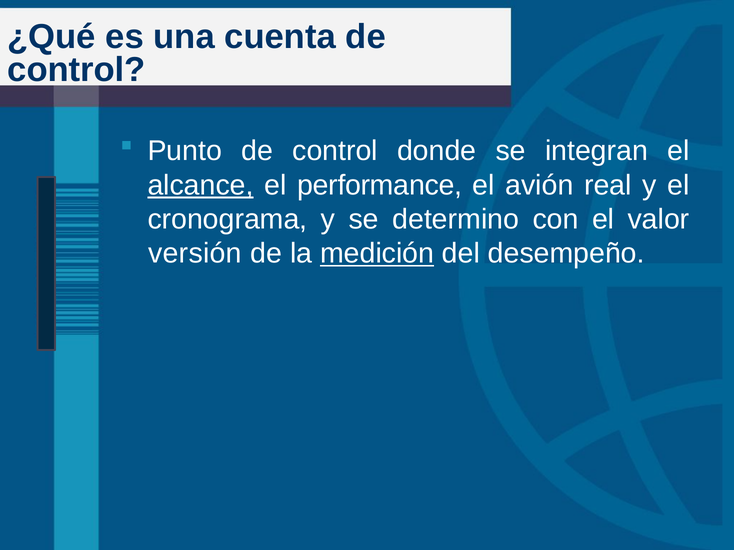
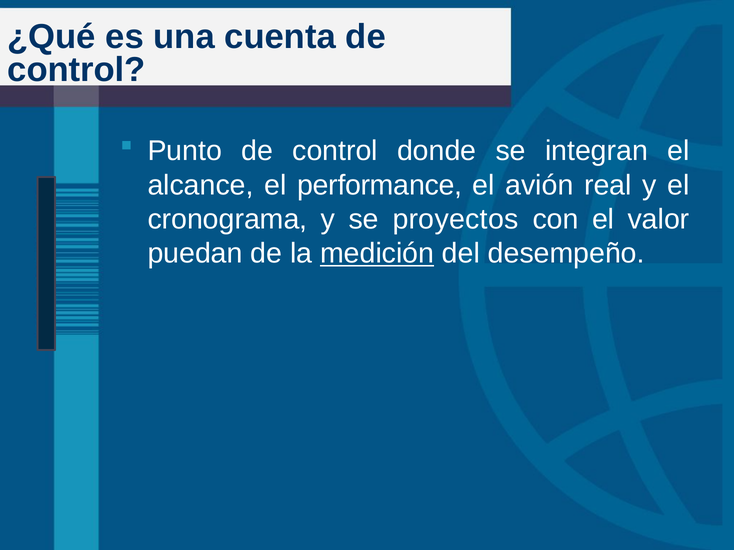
alcance underline: present -> none
determino: determino -> proyectos
versión: versión -> puedan
